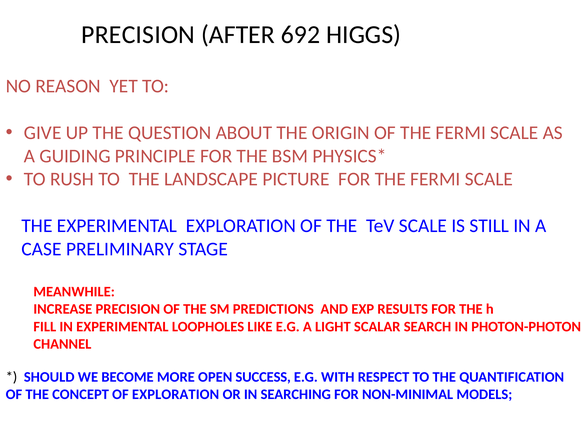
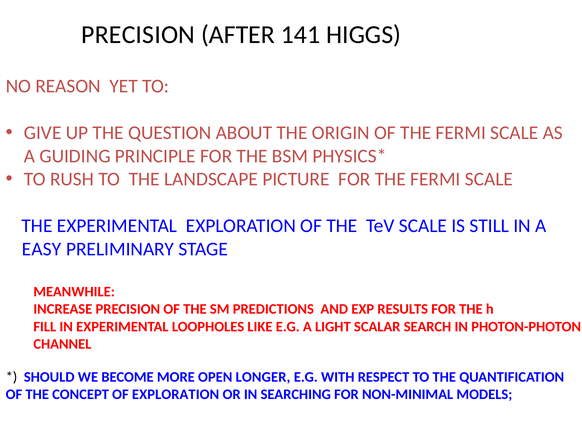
692: 692 -> 141
CASE: CASE -> EASY
SUCCESS: SUCCESS -> LONGER
